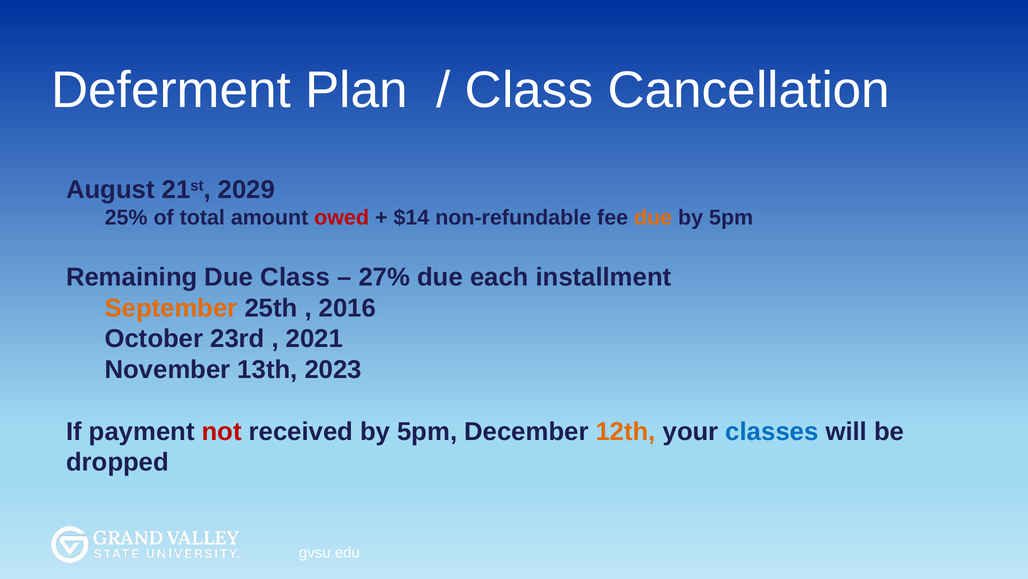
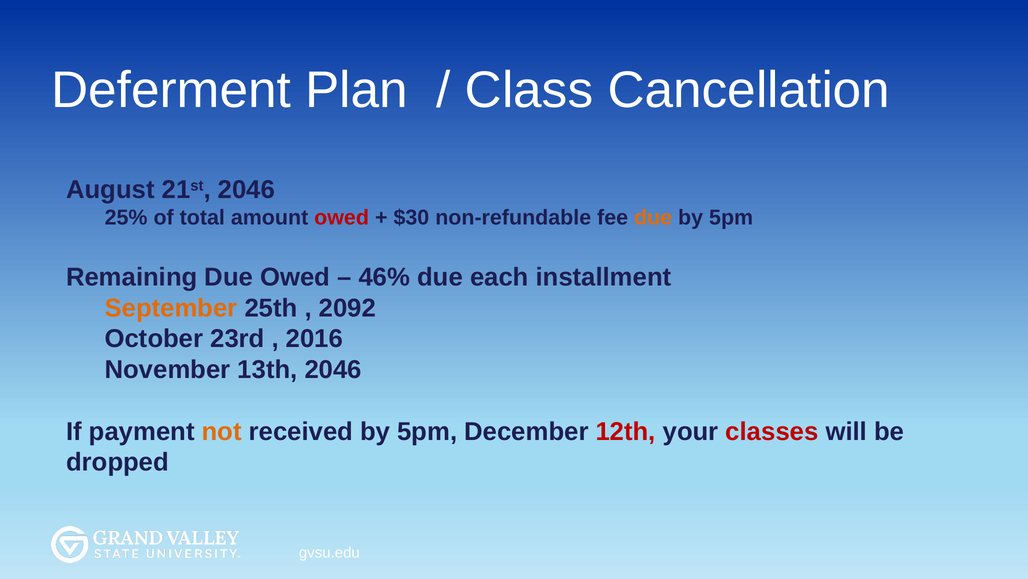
21st 2029: 2029 -> 2046
$14: $14 -> $30
Due Class: Class -> Owed
27%: 27% -> 46%
2016: 2016 -> 2092
2021: 2021 -> 2016
13th 2023: 2023 -> 2046
not colour: red -> orange
12th colour: orange -> red
classes colour: blue -> red
